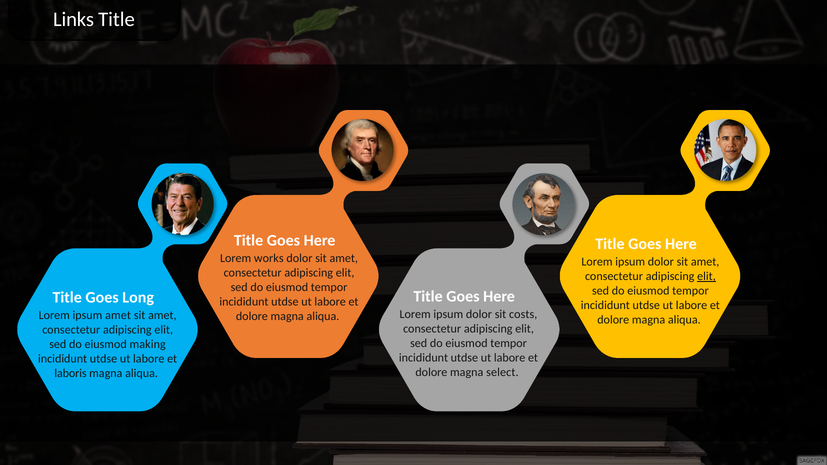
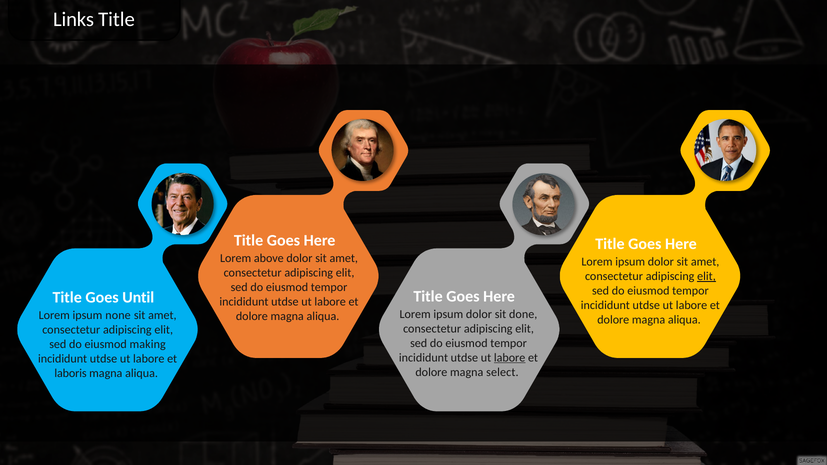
works: works -> above
Long: Long -> Until
costs: costs -> done
ipsum amet: amet -> none
labore at (510, 358) underline: none -> present
